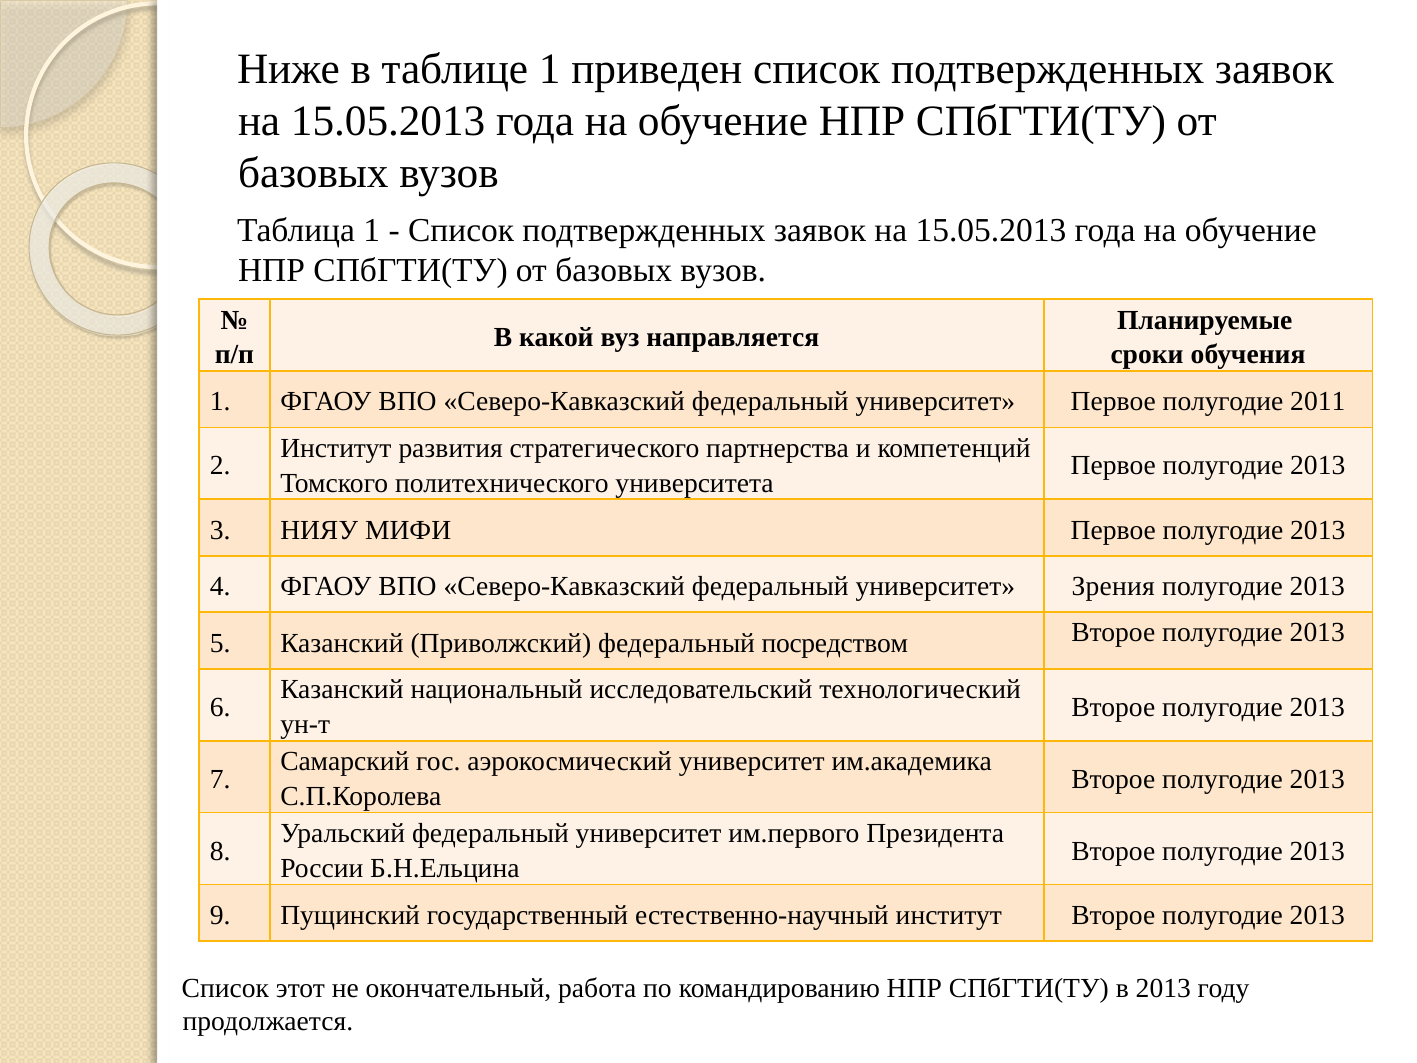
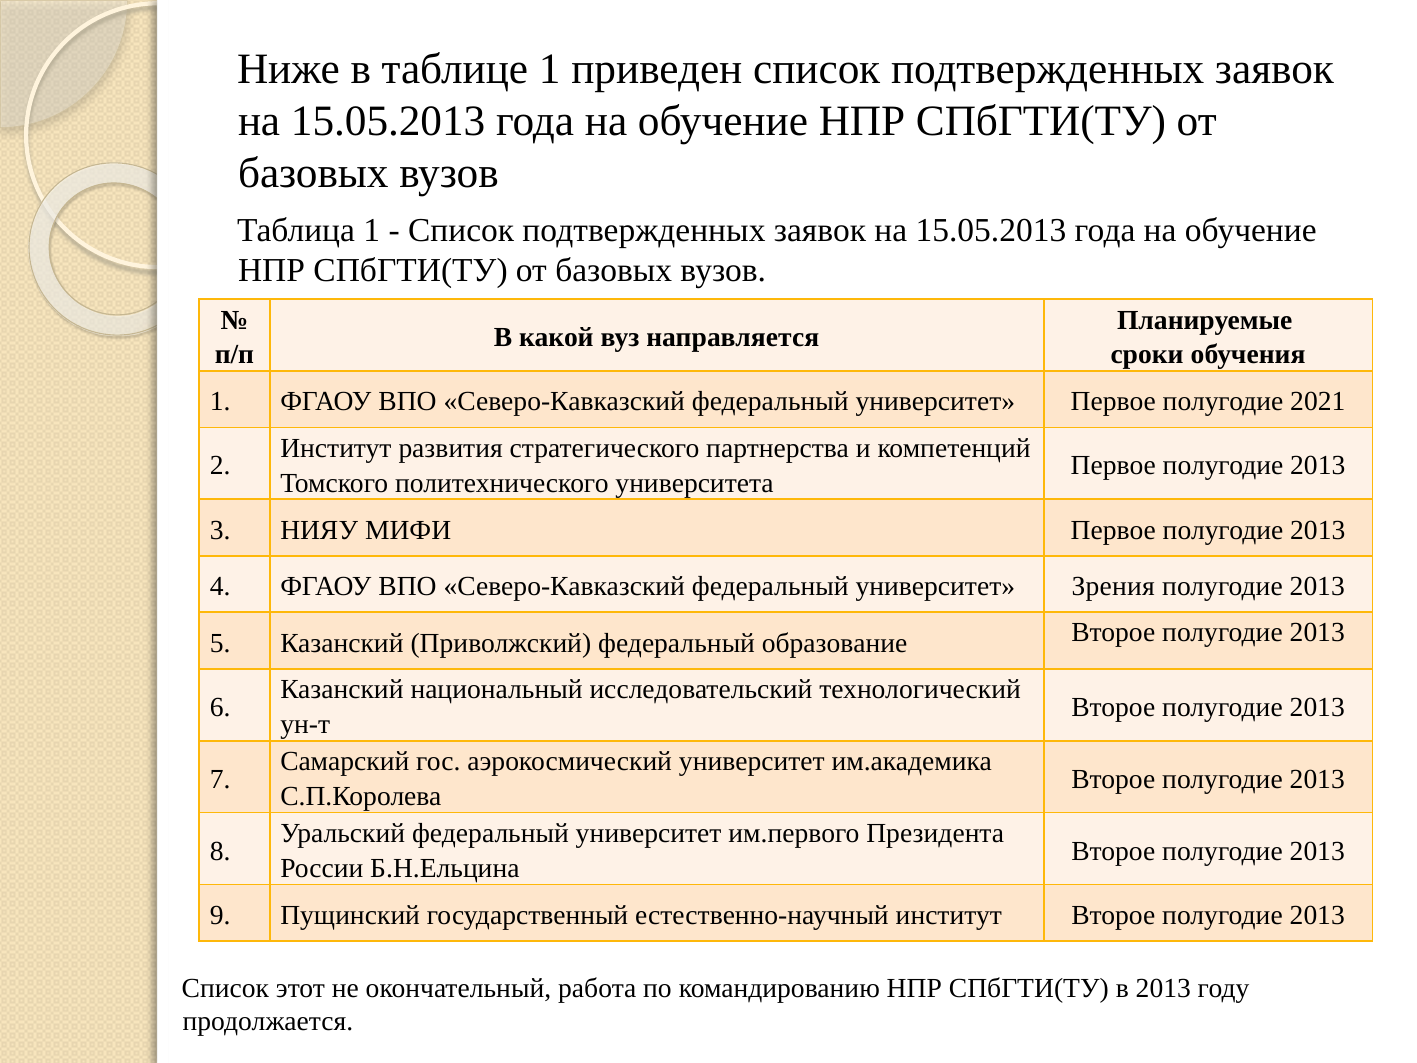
2011: 2011 -> 2021
посредством: посредством -> образование
